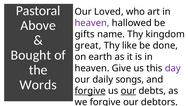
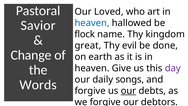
Above: Above -> Savior
heaven at (92, 23) colour: purple -> blue
gifts: gifts -> flock
Thy like: like -> evil
Bought: Bought -> Change
forgive at (90, 91) underline: present -> none
